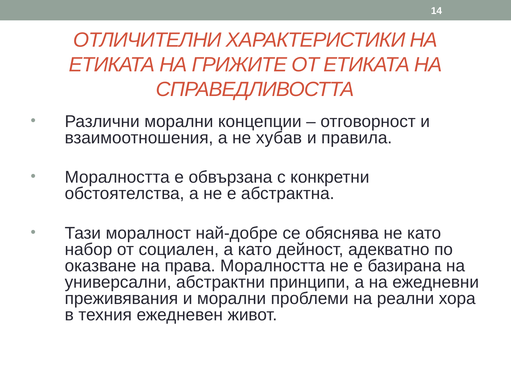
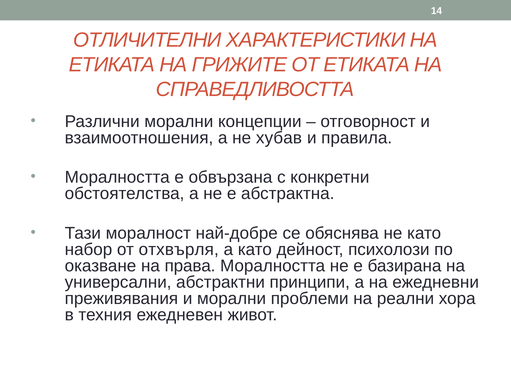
социален: социален -> отхвърля
адекватно: адекватно -> психолози
